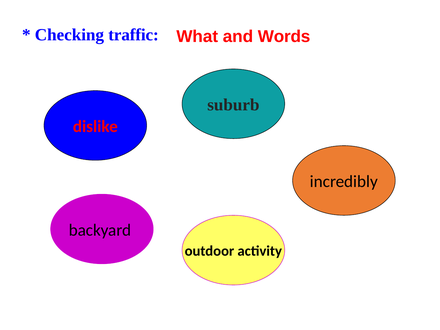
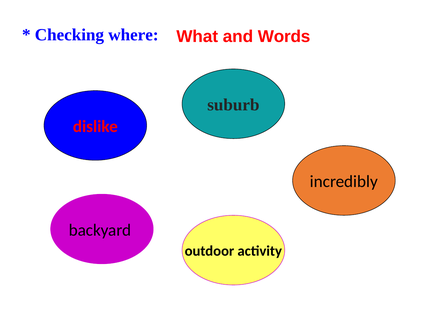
traffic: traffic -> where
